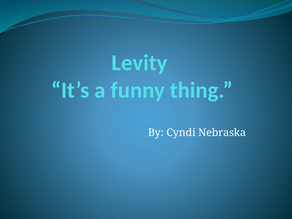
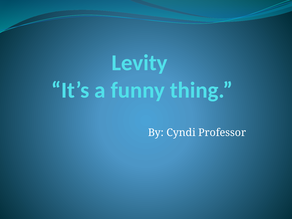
Nebraska: Nebraska -> Professor
